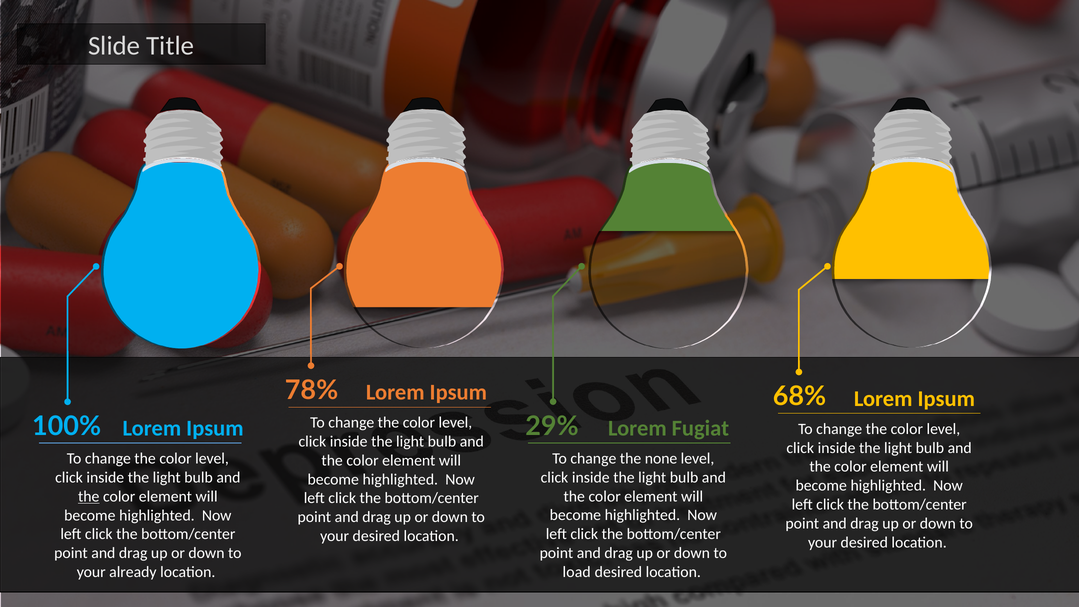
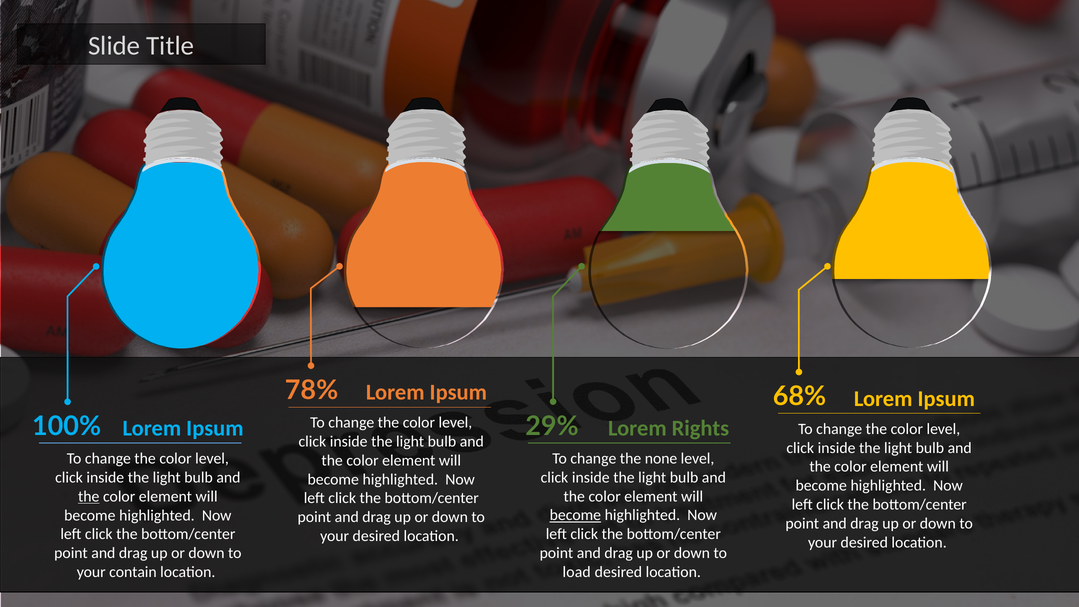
Fugiat: Fugiat -> Rights
become at (575, 515) underline: none -> present
already: already -> contain
